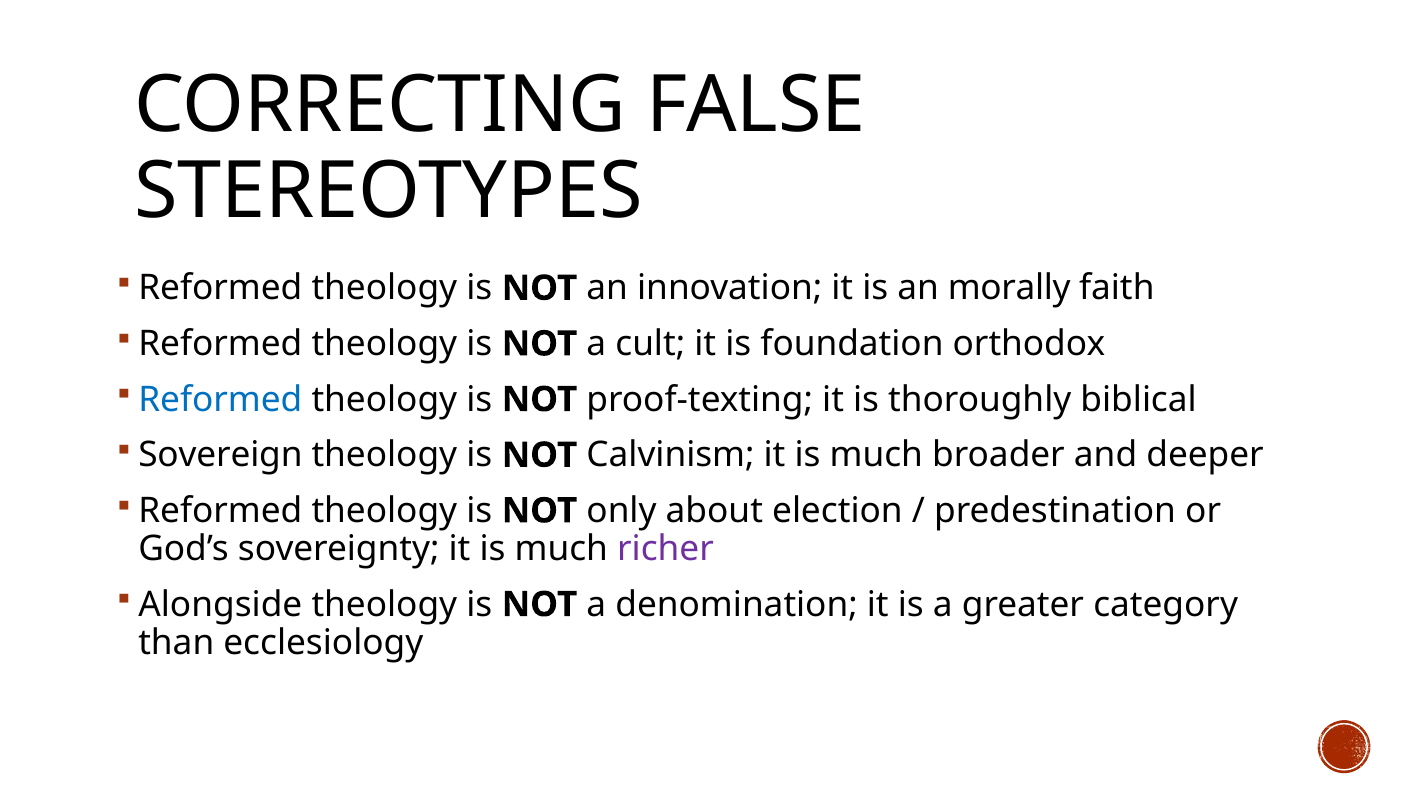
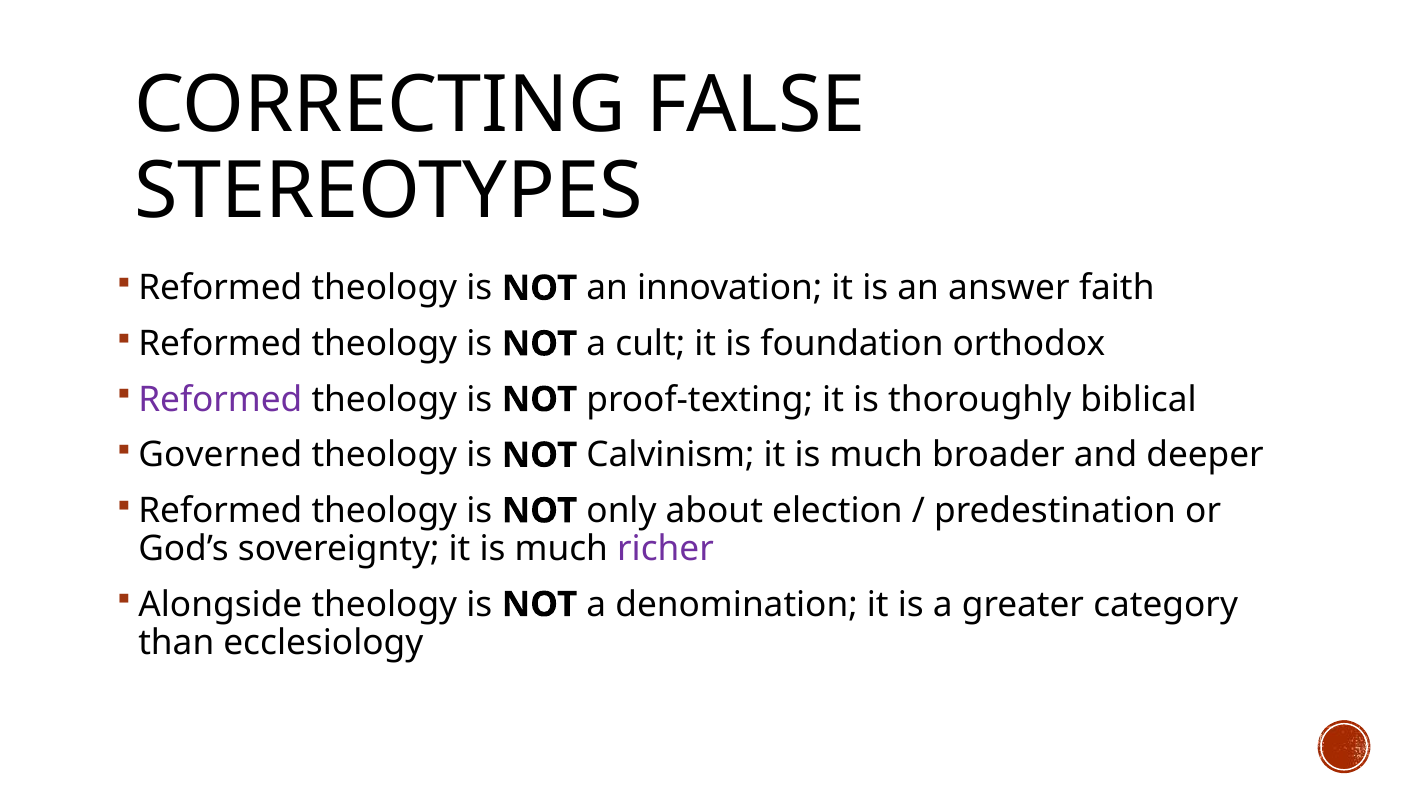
morally: morally -> answer
Reformed at (220, 399) colour: blue -> purple
Sovereign: Sovereign -> Governed
